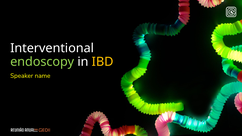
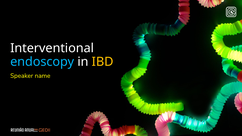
endoscopy colour: light green -> light blue
